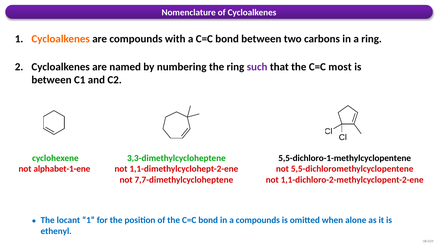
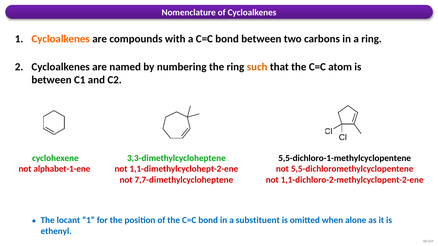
such colour: purple -> orange
most: most -> atom
a compounds: compounds -> substituent
